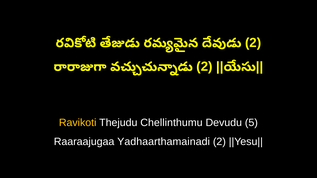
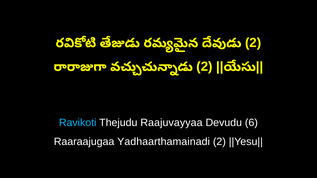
Ravikoti colour: yellow -> light blue
Chellinthumu: Chellinthumu -> Raajuvayyaa
5: 5 -> 6
